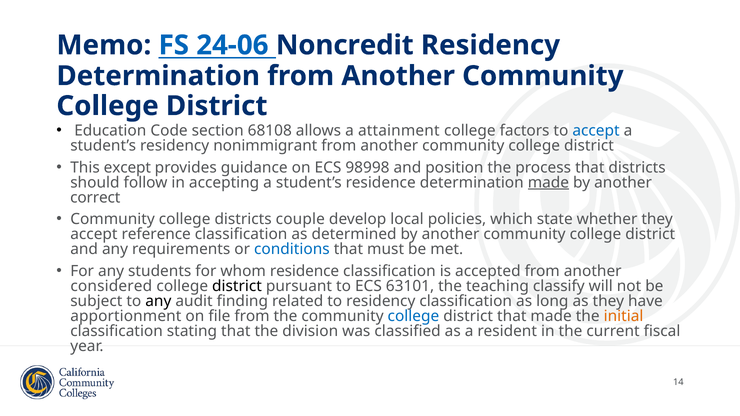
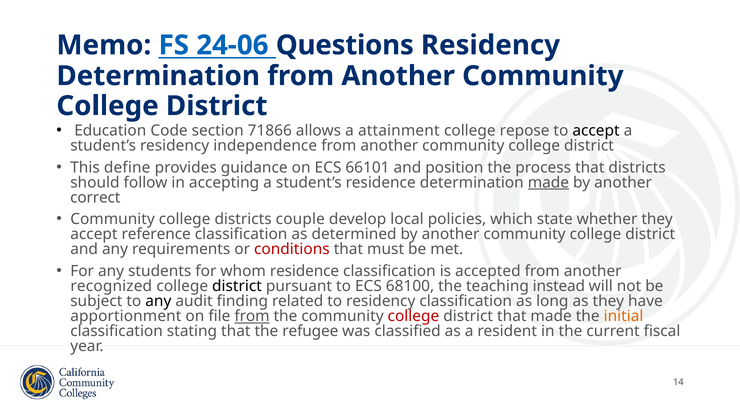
Noncredit: Noncredit -> Questions
68108: 68108 -> 71866
factors: factors -> repose
accept at (596, 131) colour: blue -> black
nonimmigrant: nonimmigrant -> independence
except: except -> define
98998: 98998 -> 66101
conditions colour: blue -> red
considered: considered -> recognized
63101: 63101 -> 68100
classify: classify -> instead
from at (252, 316) underline: none -> present
college at (413, 316) colour: blue -> red
division: division -> refugee
